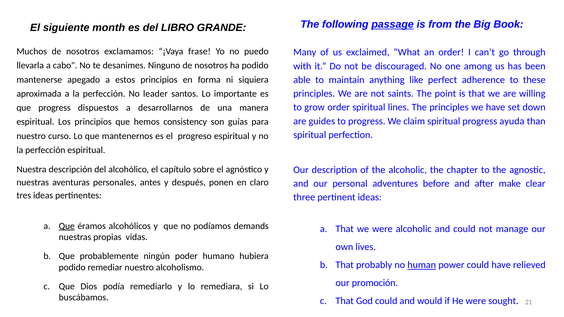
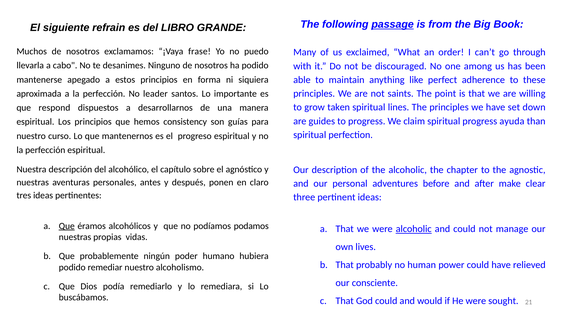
month: month -> refrain
grow order: order -> taken
que progress: progress -> respond
demands: demands -> podamos
alcoholic at (414, 229) underline: none -> present
human underline: present -> none
promoción: promoción -> consciente
